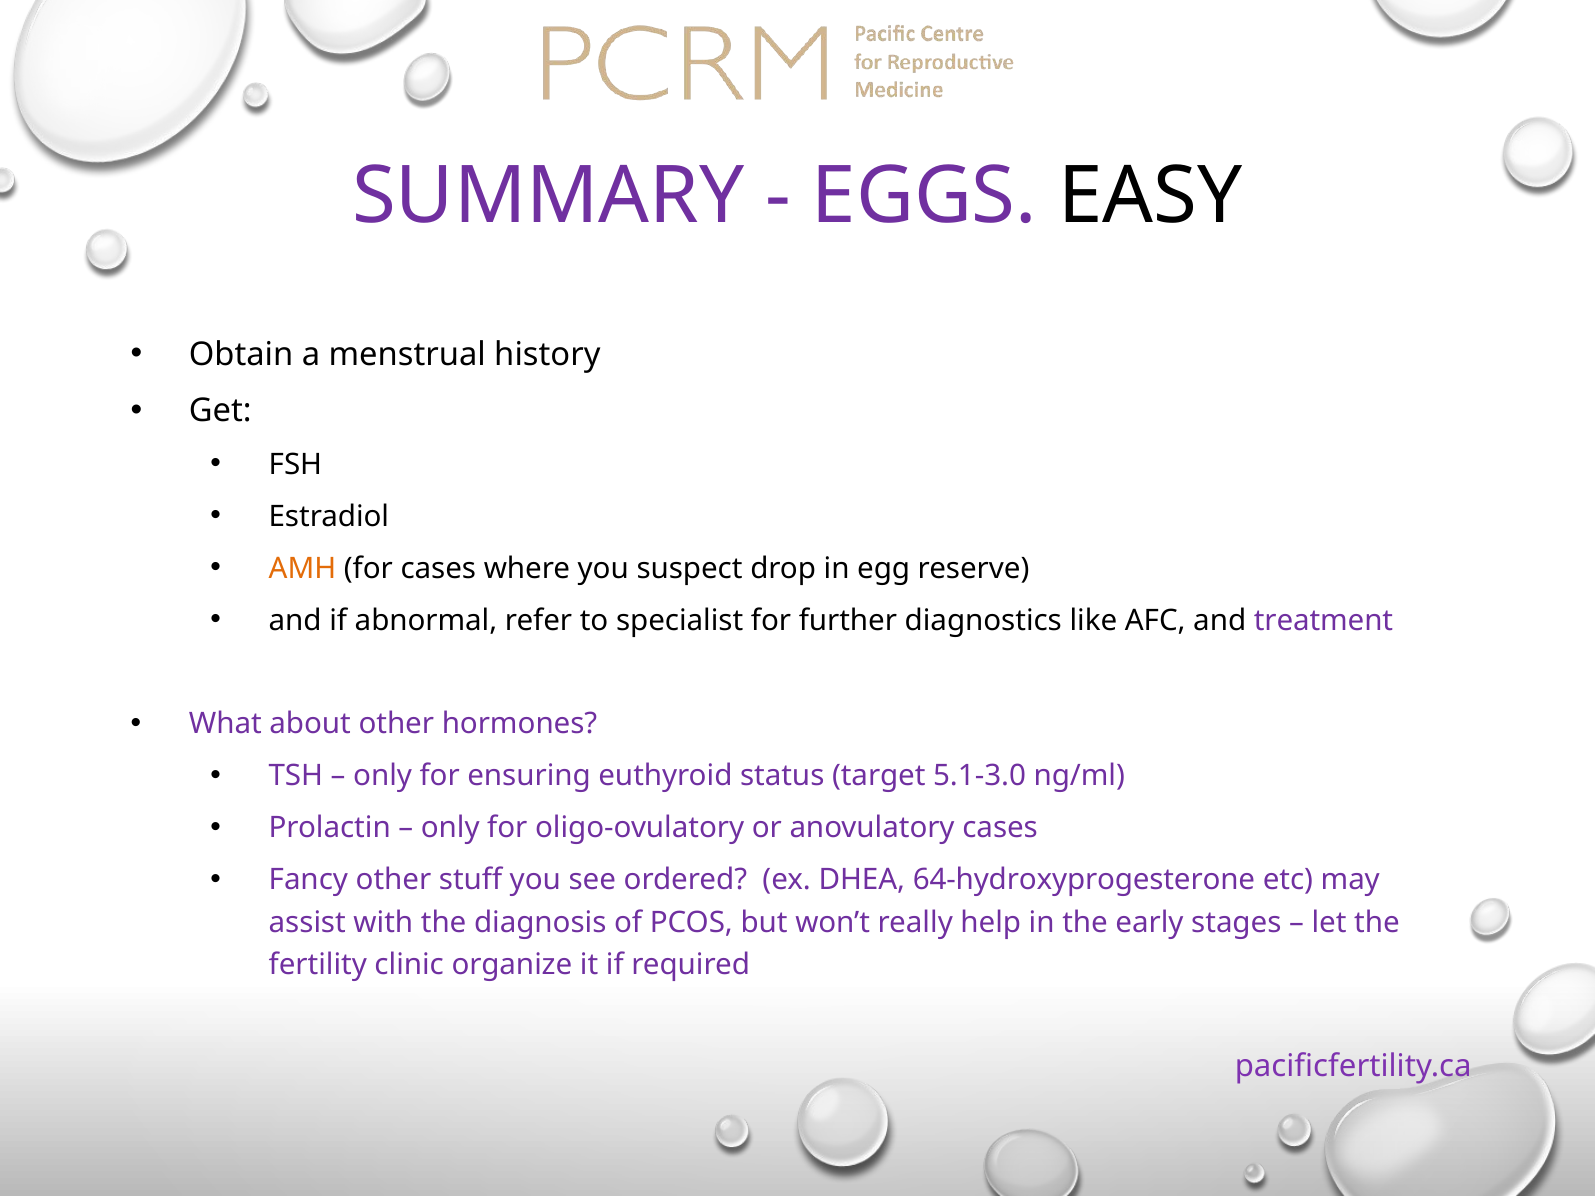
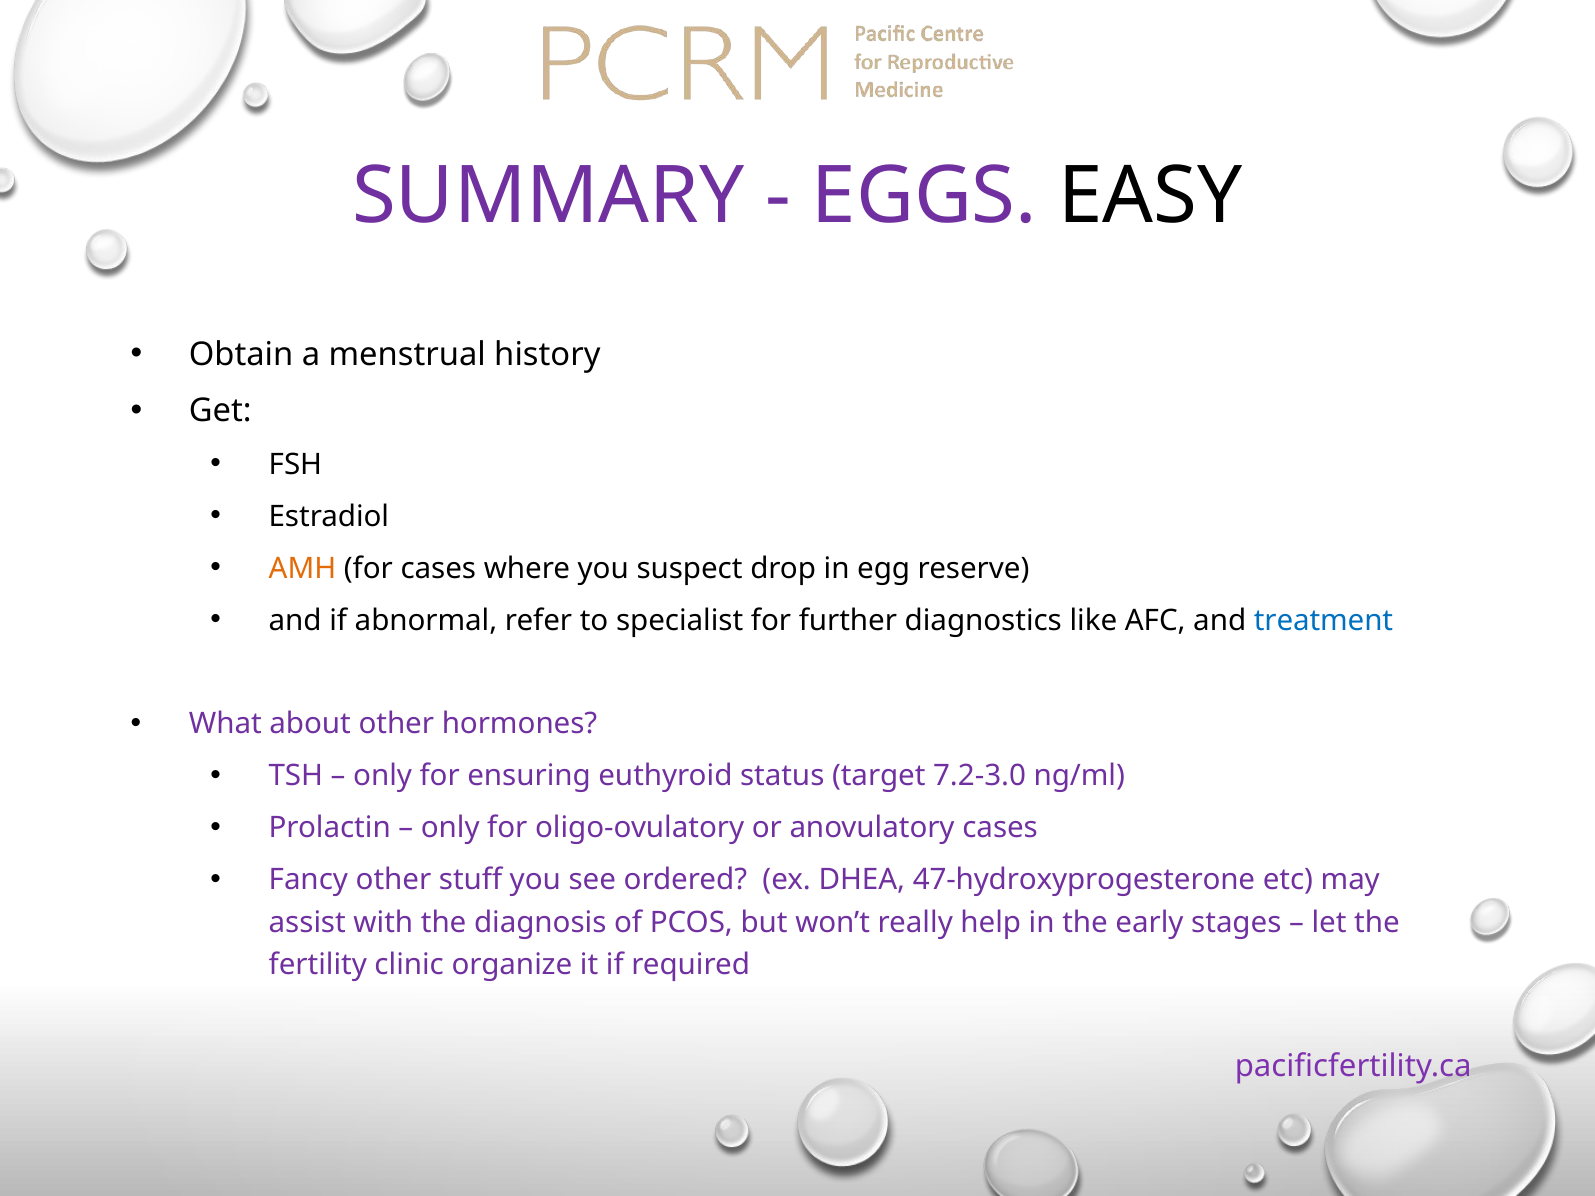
treatment colour: purple -> blue
5.1-3.0: 5.1-3.0 -> 7.2-3.0
64-hydroxyprogesterone: 64-hydroxyprogesterone -> 47-hydroxyprogesterone
